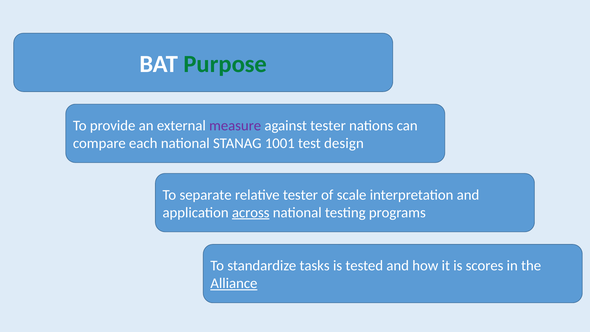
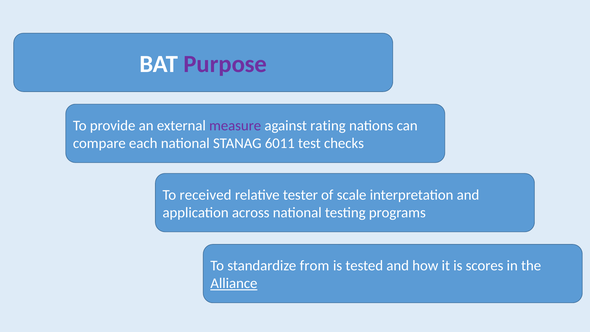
Purpose colour: green -> purple
against tester: tester -> rating
1001: 1001 -> 6011
design: design -> checks
separate: separate -> received
across underline: present -> none
tasks: tasks -> from
